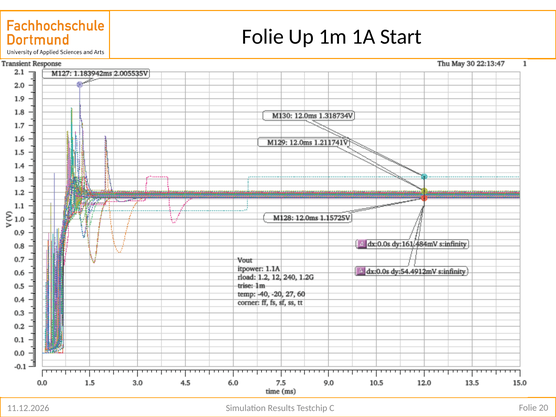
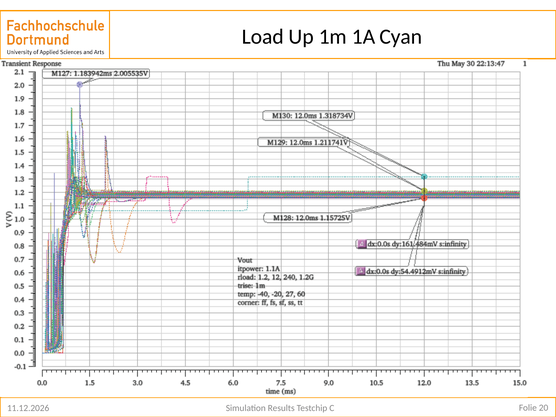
Folie at (263, 37): Folie -> Load
Start: Start -> Cyan
